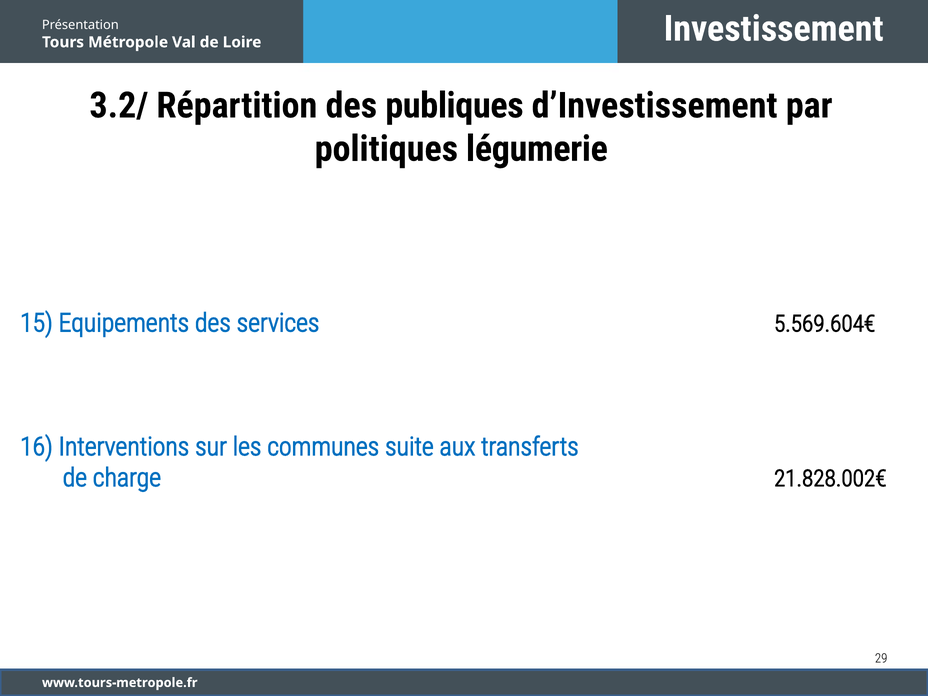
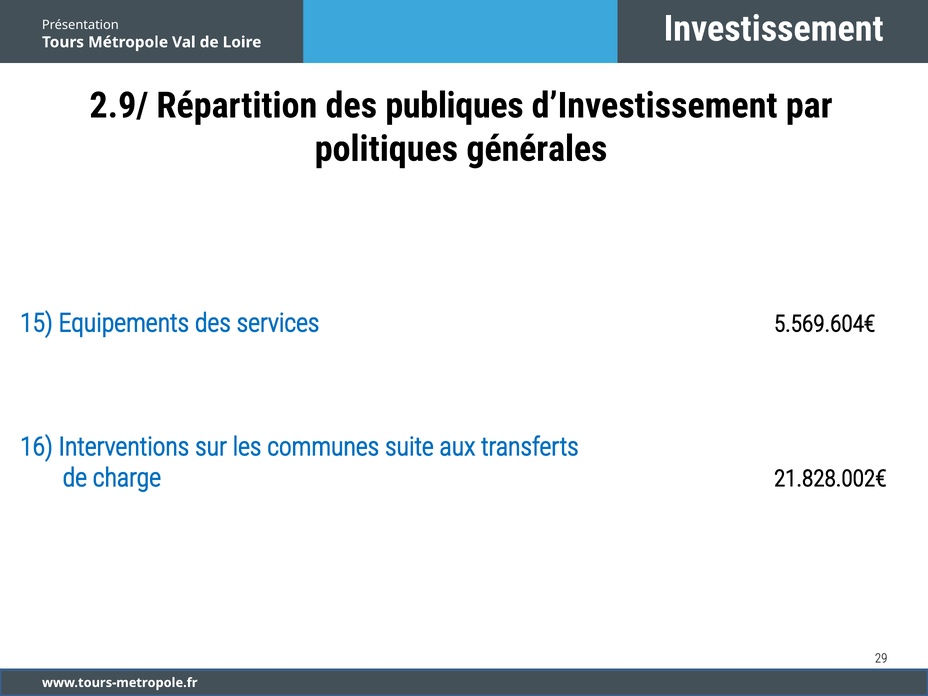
3.2/: 3.2/ -> 2.9/
légumerie: légumerie -> générales
